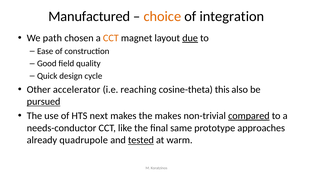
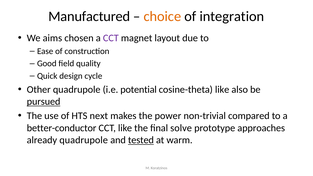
path: path -> aims
CCT at (111, 38) colour: orange -> purple
due underline: present -> none
Other accelerator: accelerator -> quadrupole
reaching: reaching -> potential
cosine-theta this: this -> like
the makes: makes -> power
compared underline: present -> none
needs-conductor: needs-conductor -> better-conductor
same: same -> solve
